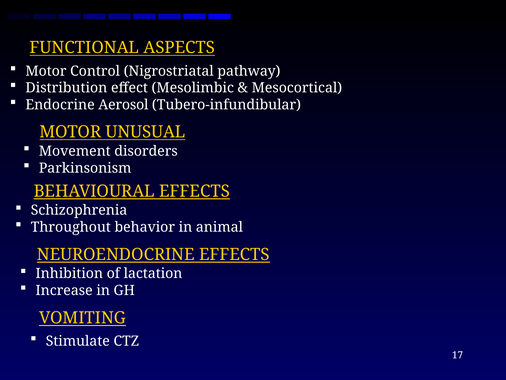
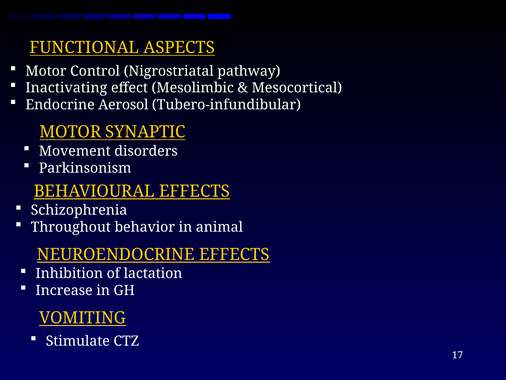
Distribution: Distribution -> Inactivating
UNUSUAL: UNUSUAL -> SYNAPTIC
